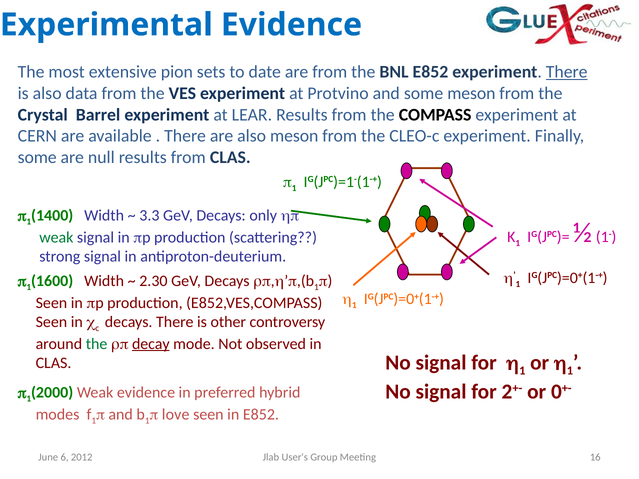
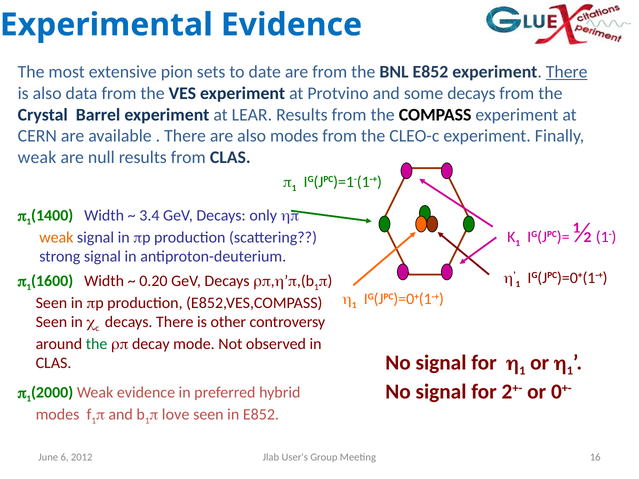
some meson: meson -> decays
also meson: meson -> modes
some at (37, 157): some -> weak
3.3: 3.3 -> 3.4
weak at (56, 238) colour: green -> orange
2.30: 2.30 -> 0.20
decay underline: present -> none
